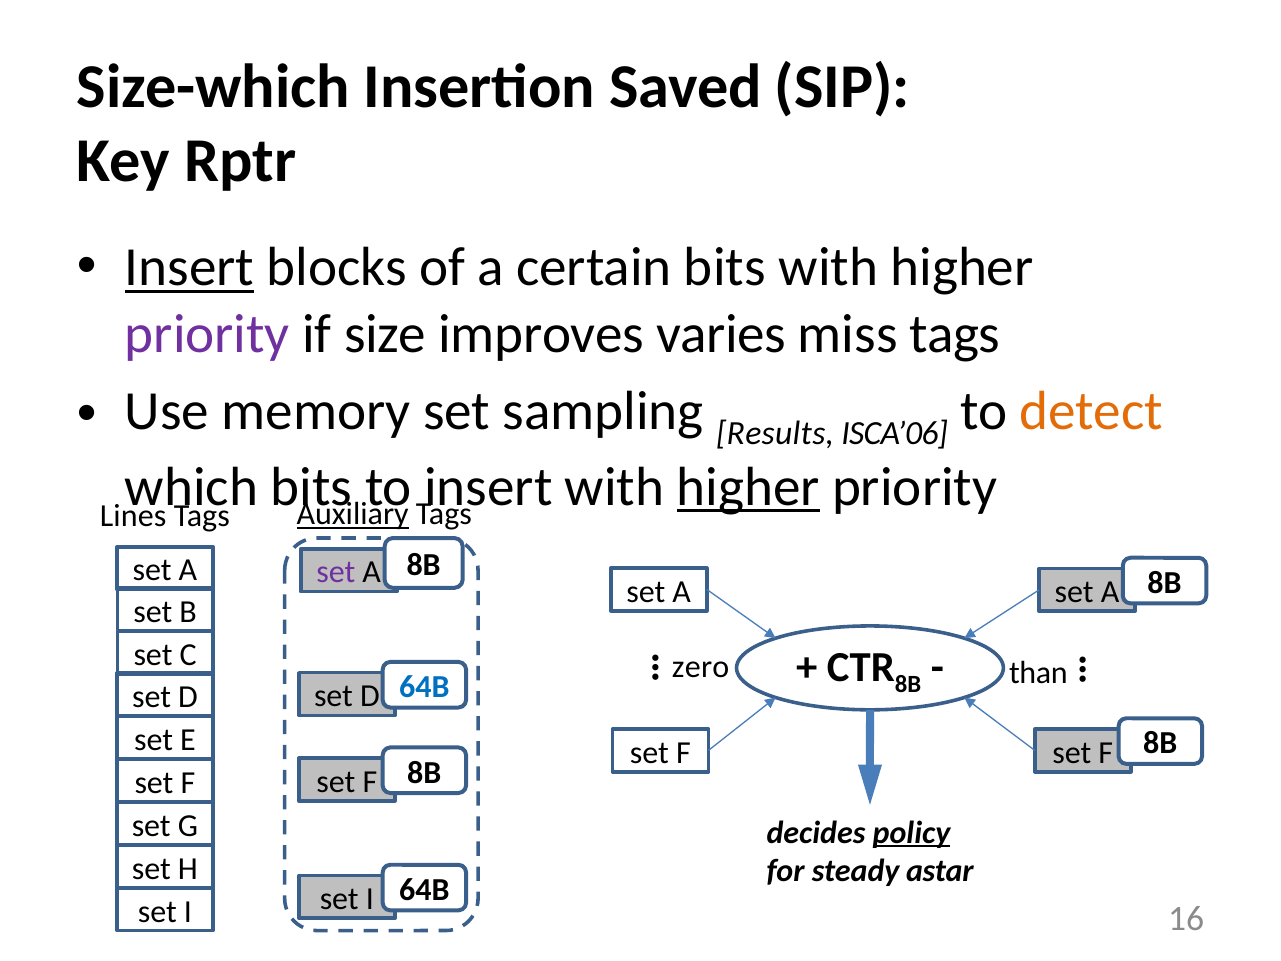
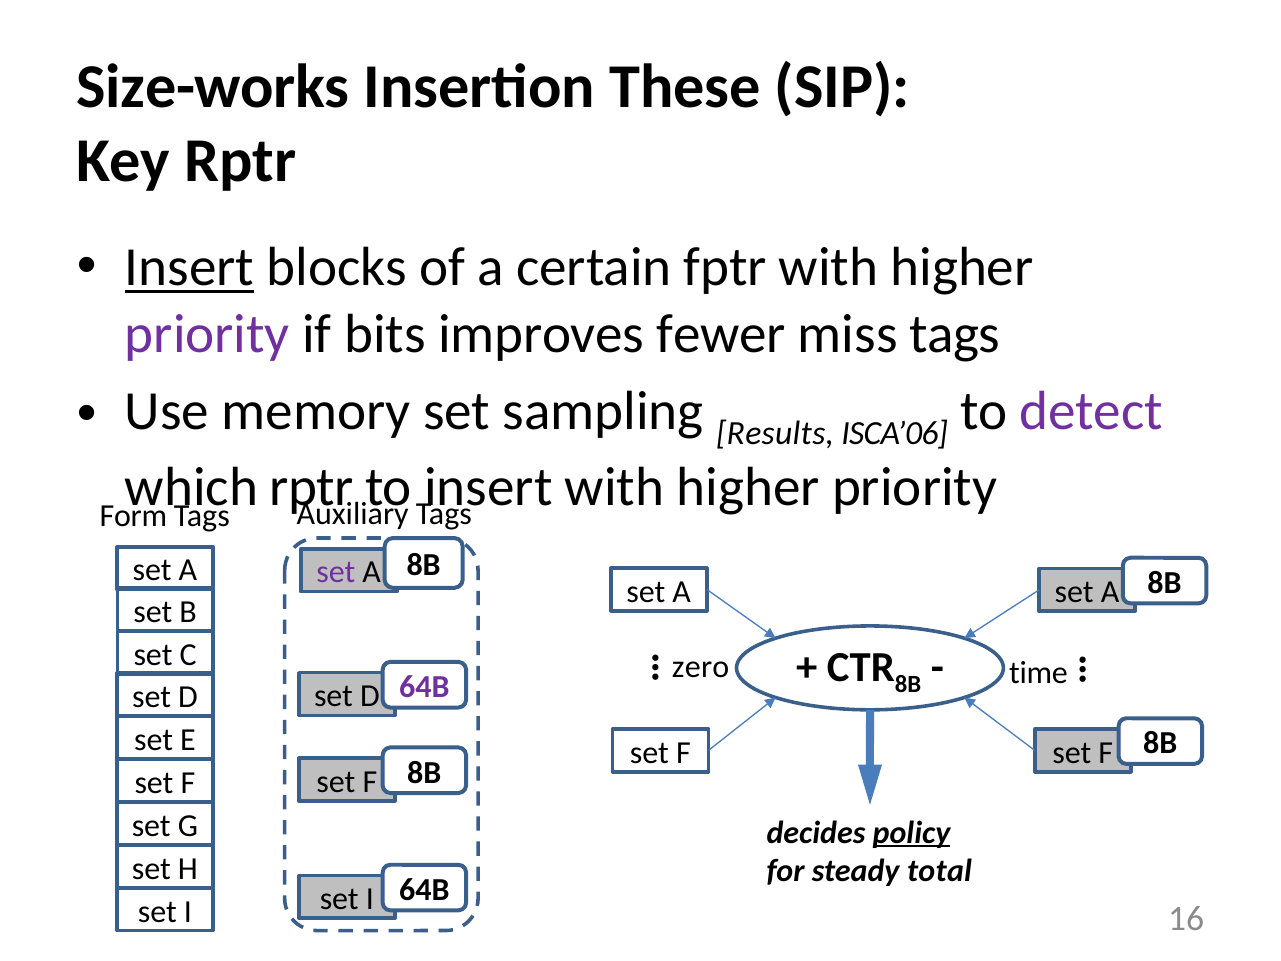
Size-which: Size-which -> Size-works
Saved: Saved -> These
certain bits: bits -> fptr
size: size -> bits
varies: varies -> fewer
detect colour: orange -> purple
bits at (311, 487): bits -> rptr
higher at (748, 487) underline: present -> none
Auxiliary underline: present -> none
Lines: Lines -> Form
than: than -> time
64B at (424, 687) colour: blue -> purple
astar: astar -> total
